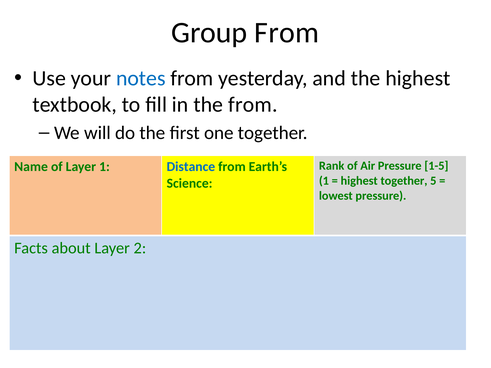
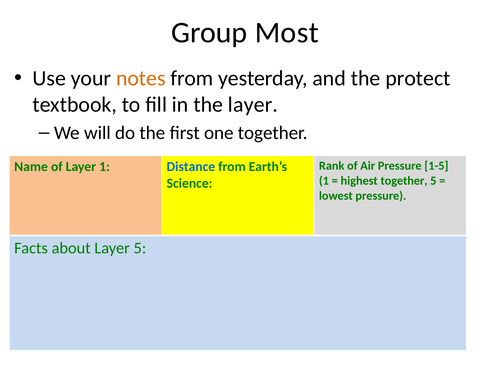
Group From: From -> Most
notes colour: blue -> orange
the highest: highest -> protect
the from: from -> layer
Layer 2: 2 -> 5
